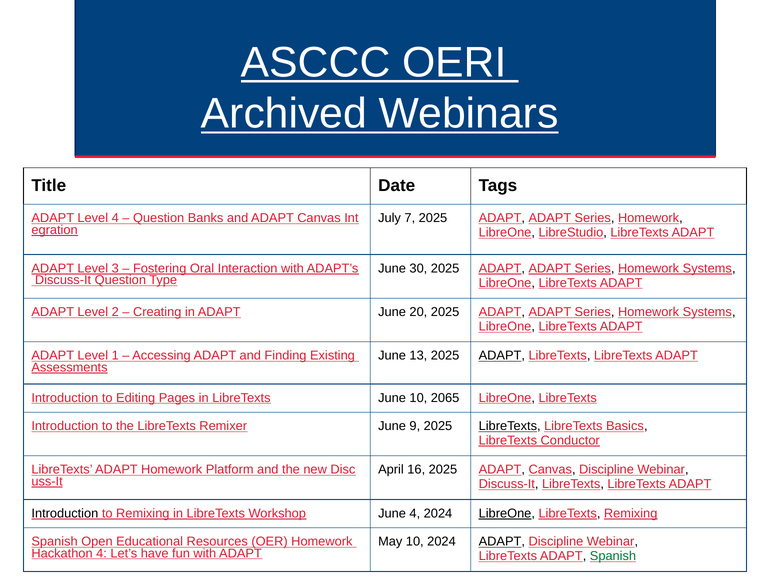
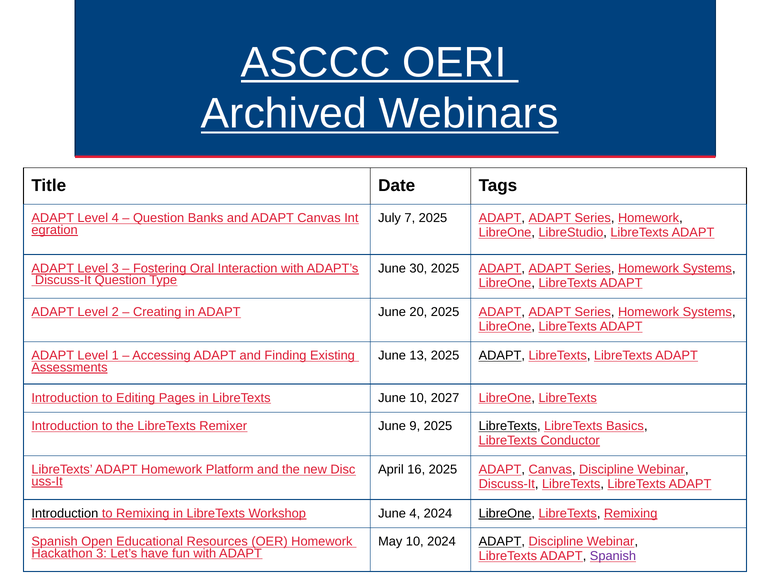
2065: 2065 -> 2027
Hackathon 4: 4 -> 3
Spanish at (613, 556) colour: green -> purple
